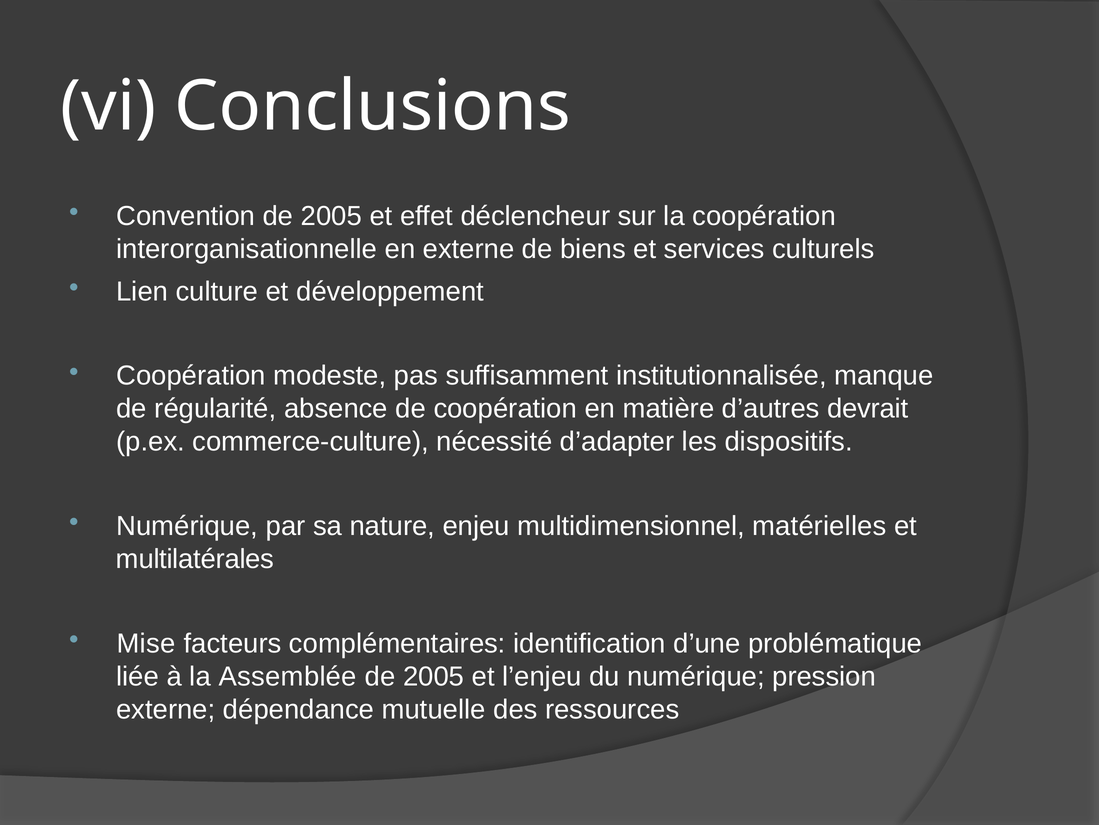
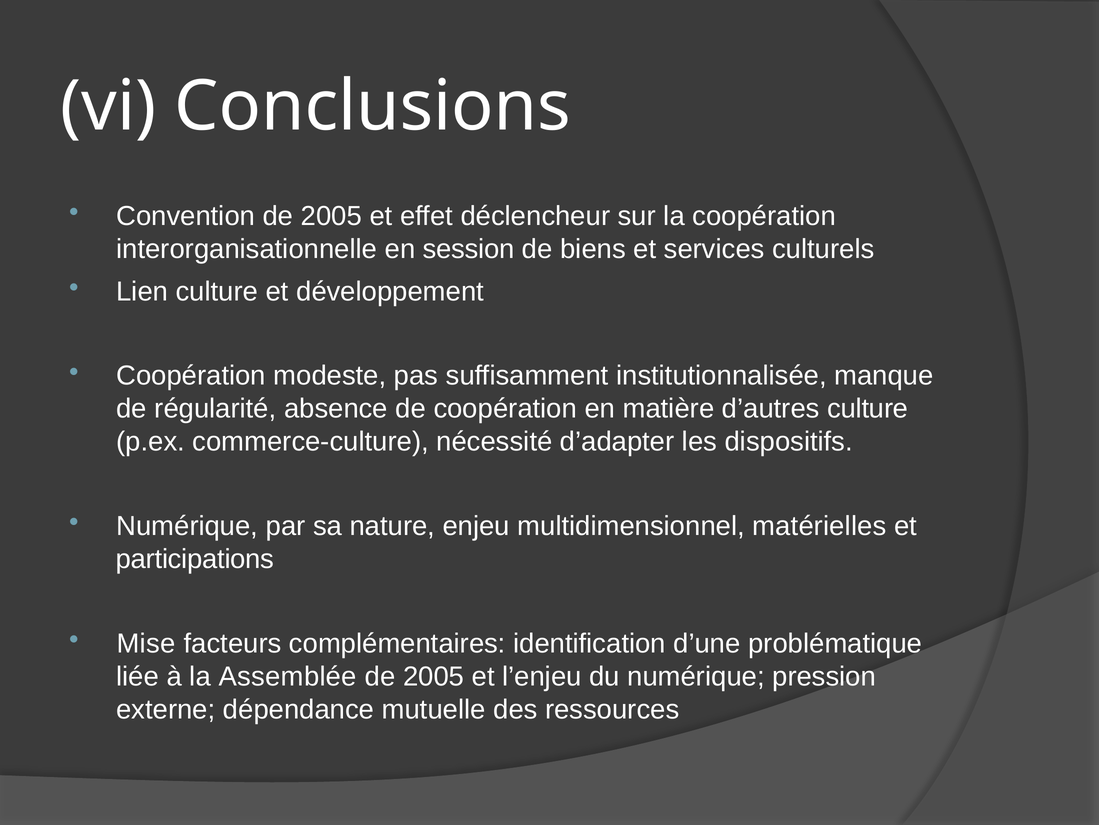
en externe: externe -> session
d’autres devrait: devrait -> culture
multilatérales: multilatérales -> participations
